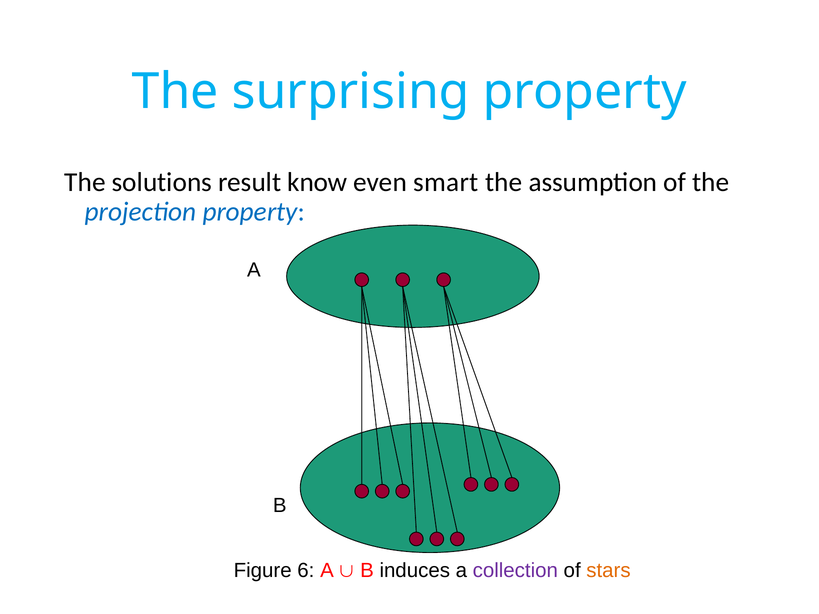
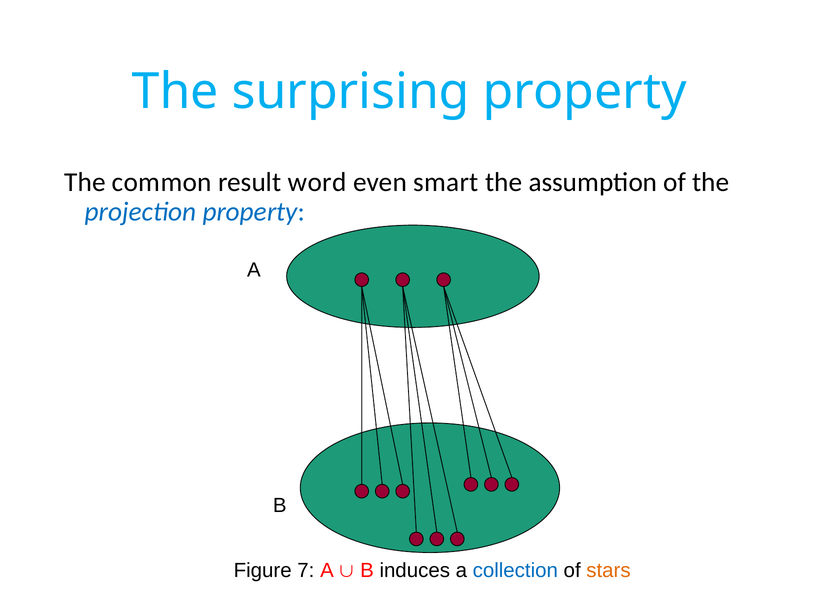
solutions: solutions -> common
know: know -> word
6: 6 -> 7
collection colour: purple -> blue
